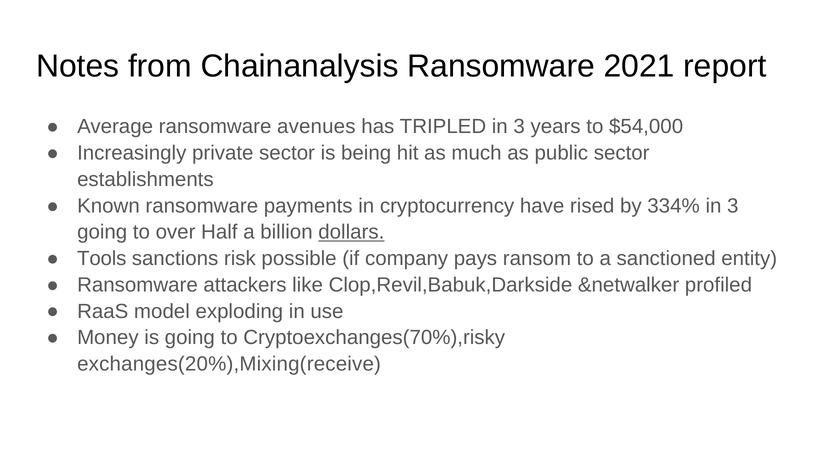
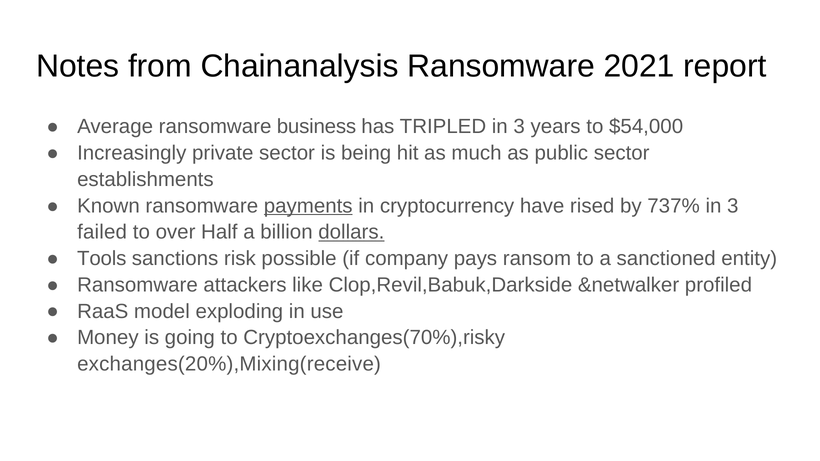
avenues: avenues -> business
payments underline: none -> present
334%: 334% -> 737%
going at (102, 232): going -> failed
